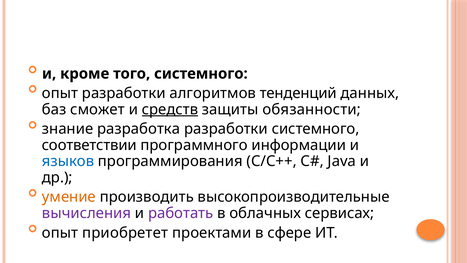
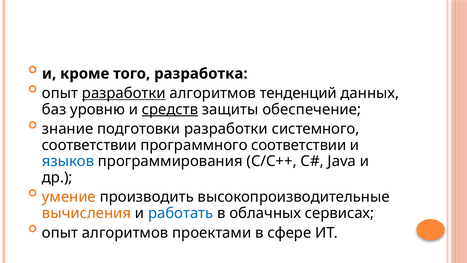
того системного: системного -> разработка
разработки at (124, 93) underline: none -> present
сможет: сможет -> уровню
обязанности: обязанности -> обеспечение
разработка: разработка -> подготовки
программного информации: информации -> соответствии
вычисления colour: purple -> orange
работать colour: purple -> blue
опыт приобретет: приобретет -> алгоритмов
